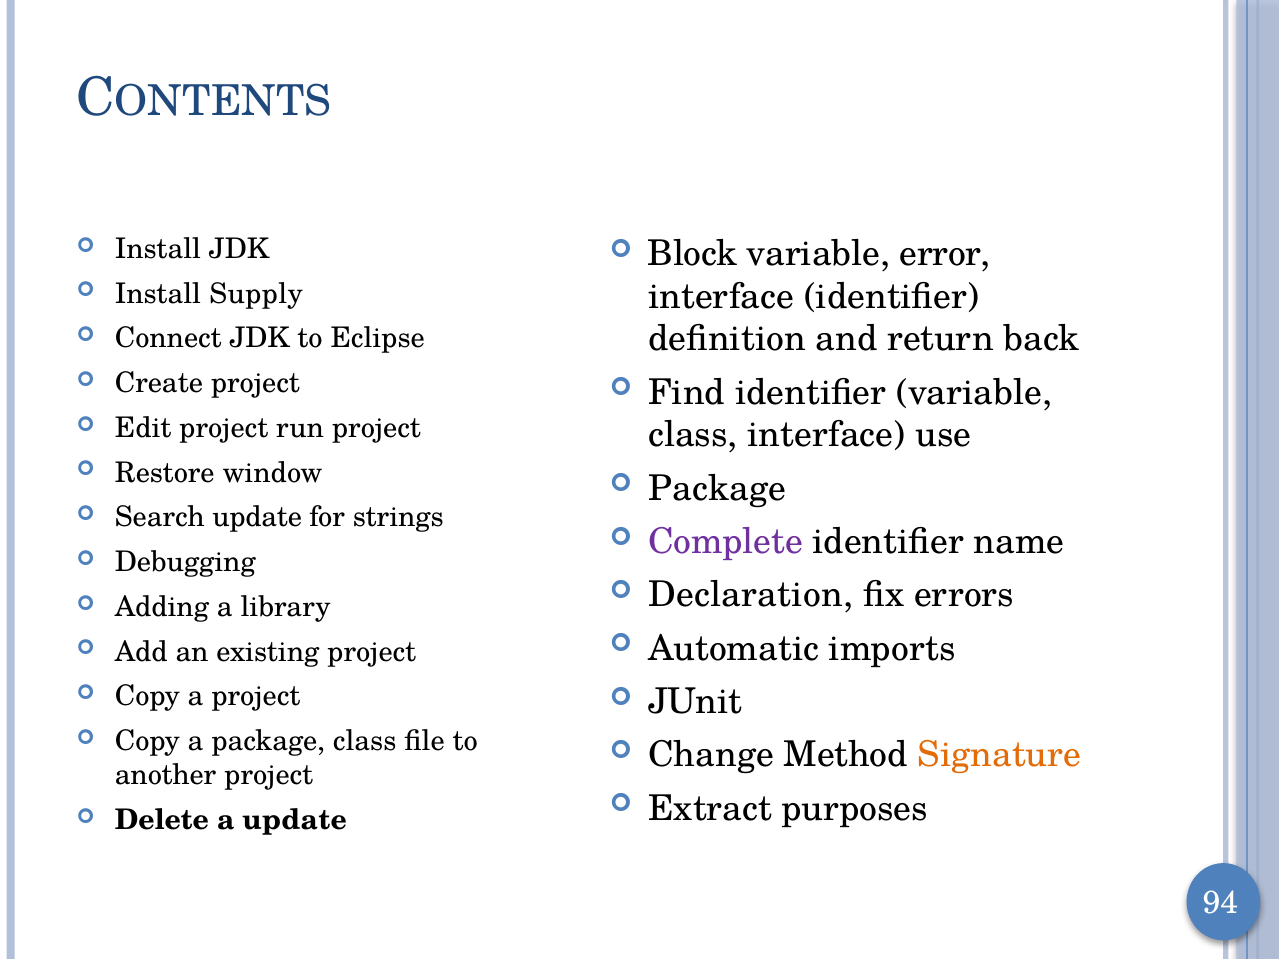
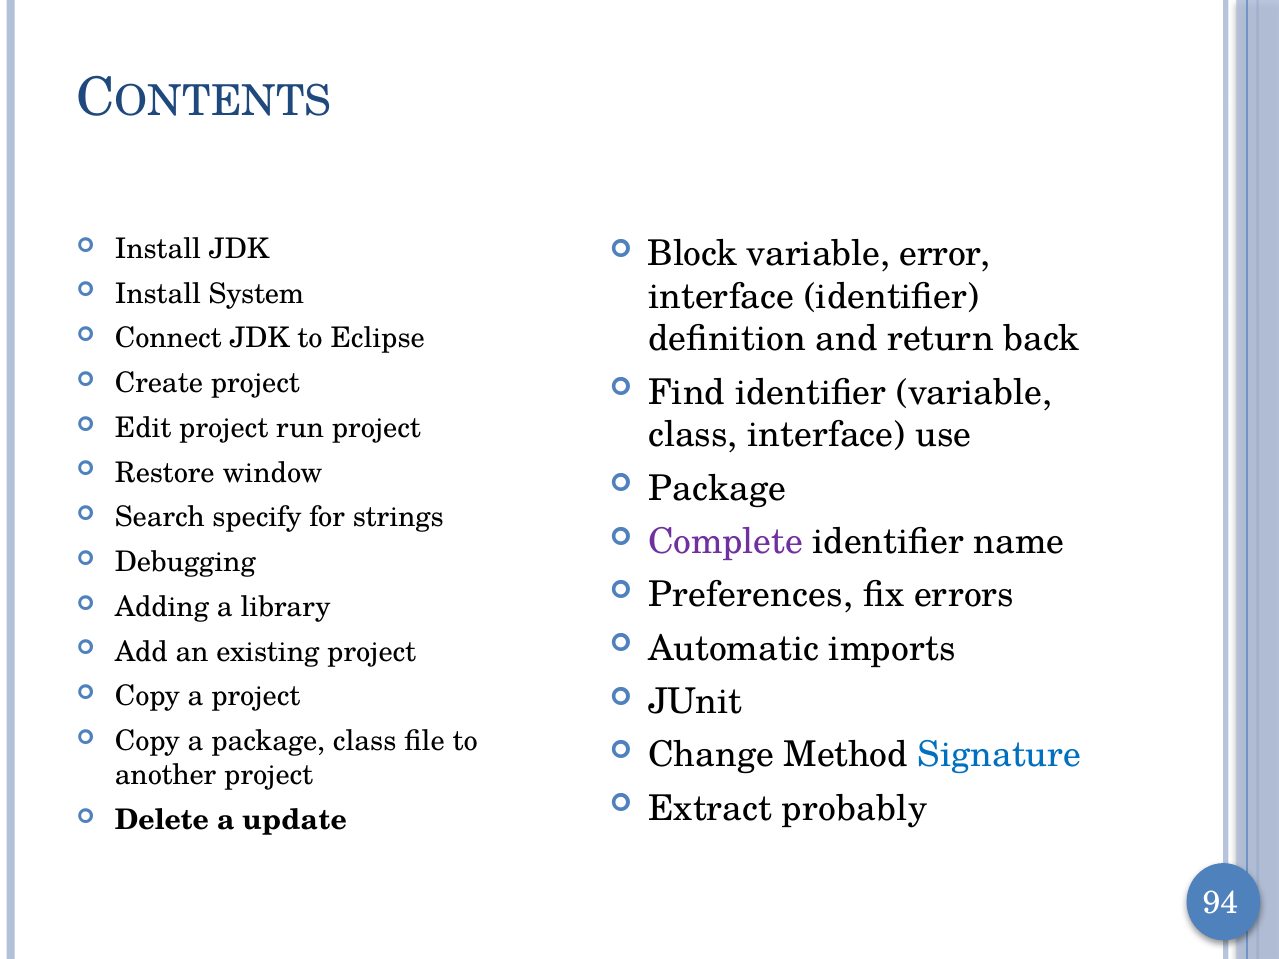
Supply: Supply -> System
Search update: update -> specify
Declaration: Declaration -> Preferences
Signature colour: orange -> blue
purposes: purposes -> probably
